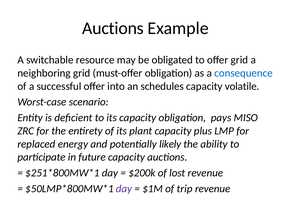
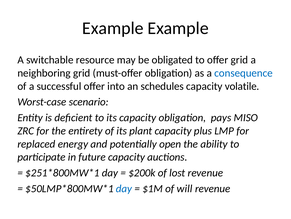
Auctions at (113, 28): Auctions -> Example
likely: likely -> open
day at (124, 188) colour: purple -> blue
trip: trip -> will
